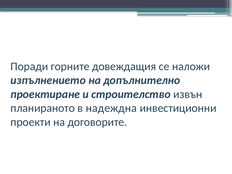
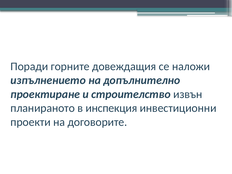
надеждна: надеждна -> инспекция
